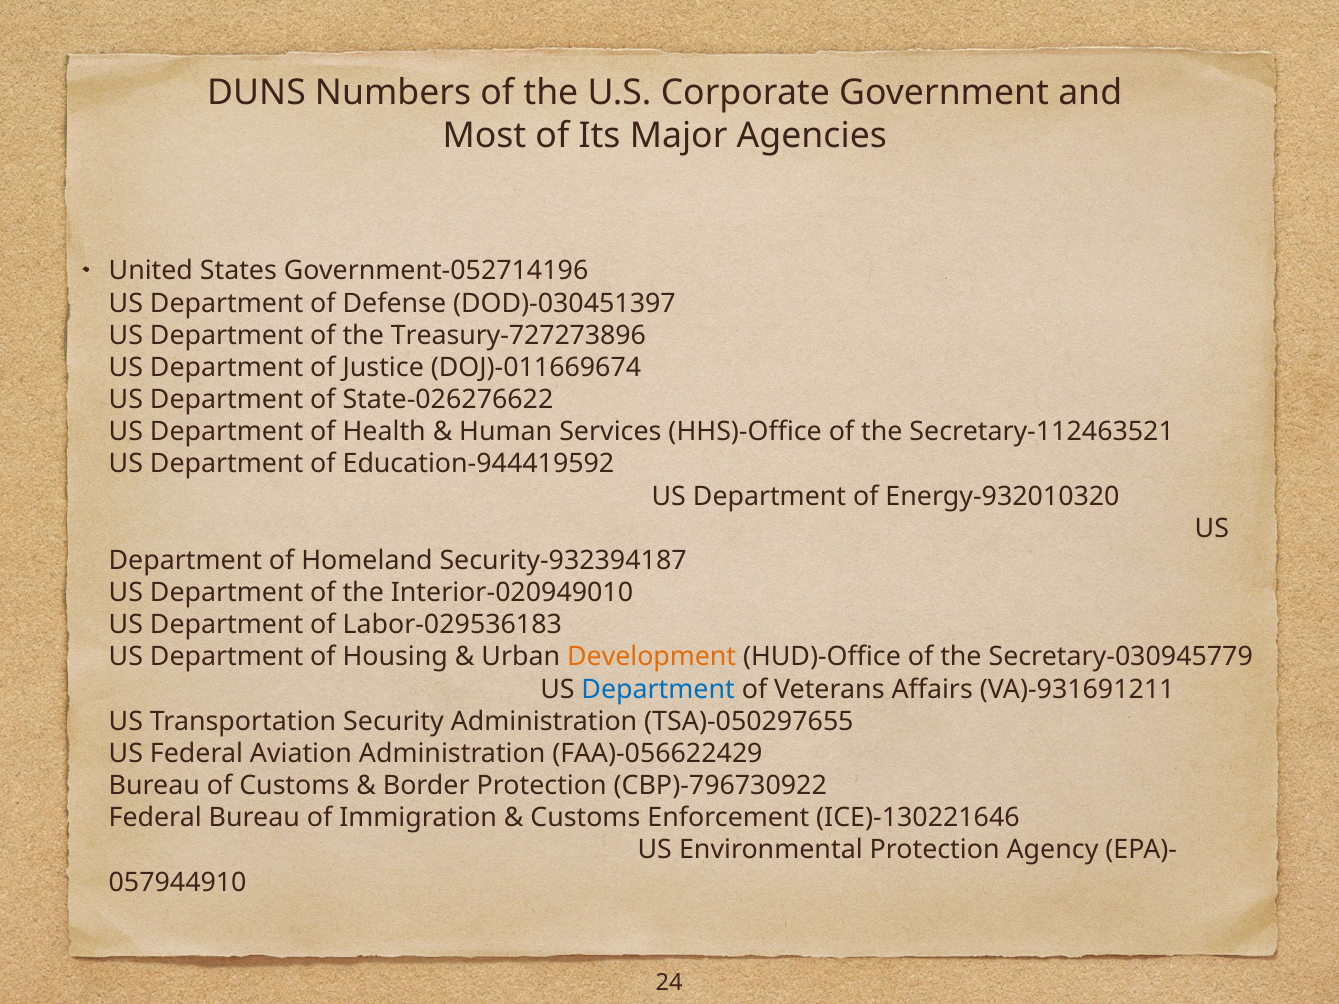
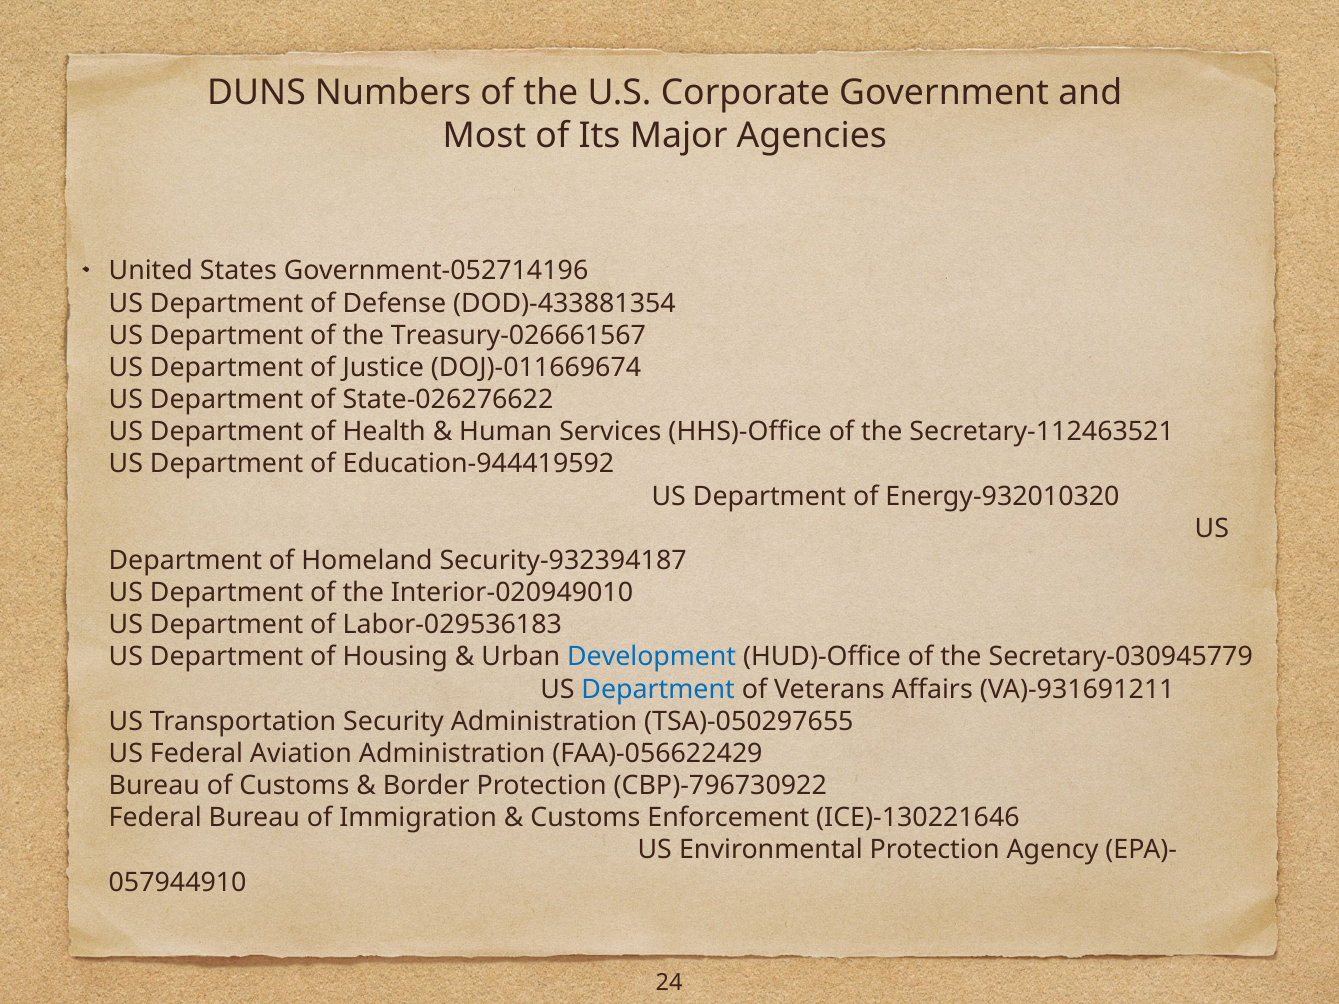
DOD)-030451397: DOD)-030451397 -> DOD)-433881354
Treasury-727273896: Treasury-727273896 -> Treasury-026661567
Development colour: orange -> blue
